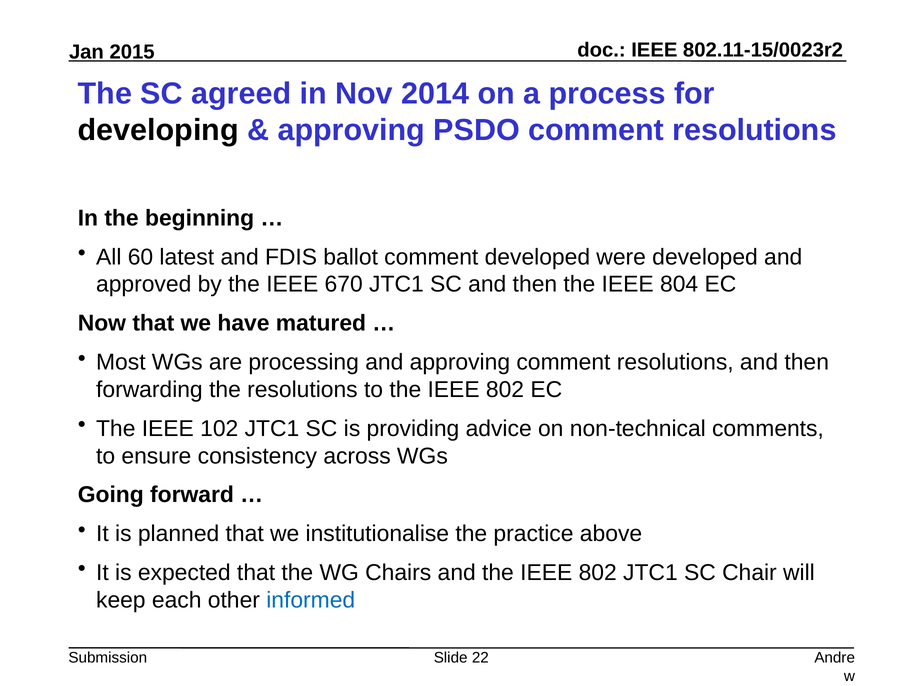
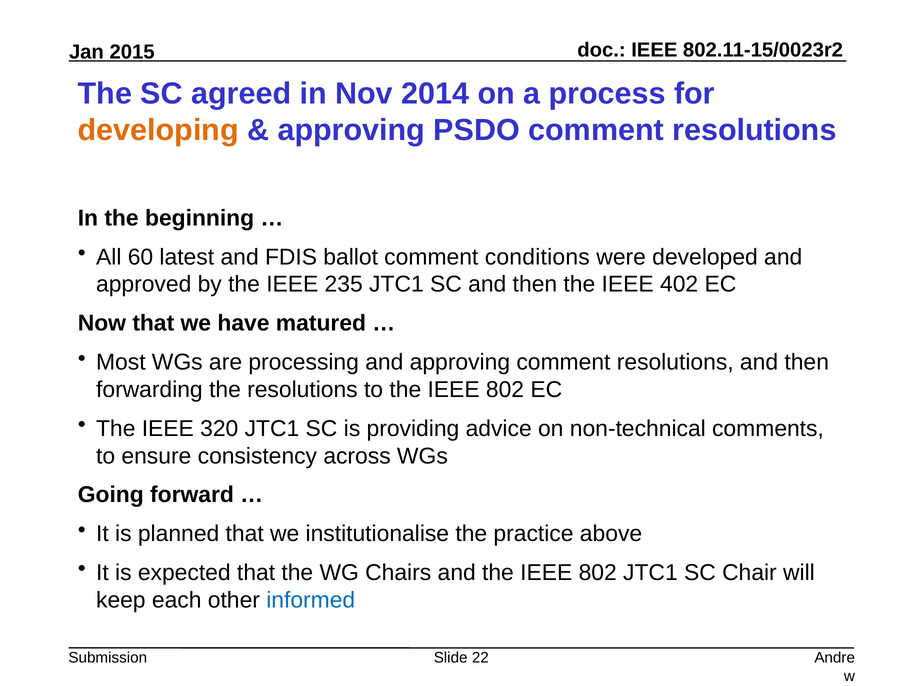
developing colour: black -> orange
comment developed: developed -> conditions
670: 670 -> 235
804: 804 -> 402
102: 102 -> 320
